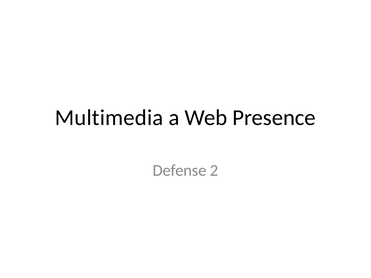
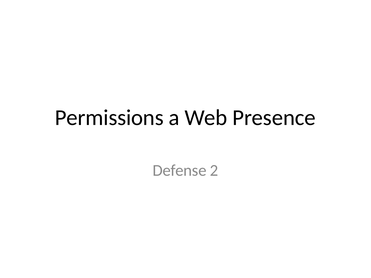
Multimedia: Multimedia -> Permissions
